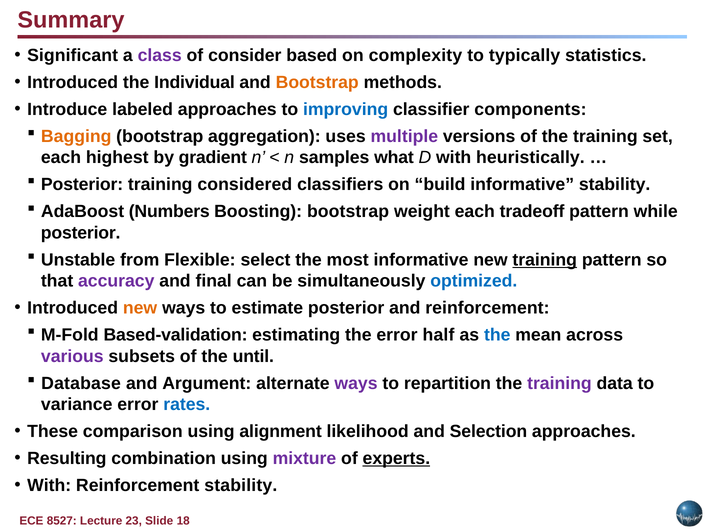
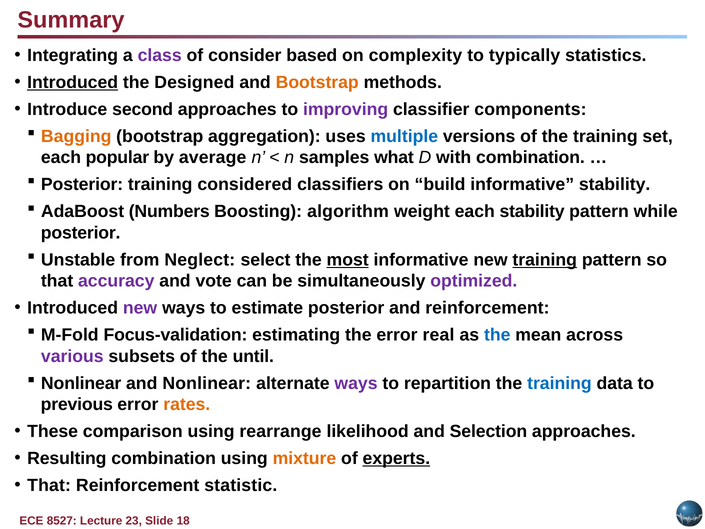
Significant: Significant -> Integrating
Introduced at (73, 82) underline: none -> present
Individual: Individual -> Designed
labeled: labeled -> second
improving colour: blue -> purple
multiple colour: purple -> blue
highest: highest -> popular
gradient: gradient -> average
with heuristically: heuristically -> combination
Boosting bootstrap: bootstrap -> algorithm
each tradeoff: tradeoff -> stability
Flexible: Flexible -> Neglect
most underline: none -> present
final: final -> vote
optimized colour: blue -> purple
new at (140, 308) colour: orange -> purple
Based-validation: Based-validation -> Focus-validation
half: half -> real
Database at (81, 383): Database -> Nonlinear
and Argument: Argument -> Nonlinear
training at (559, 383) colour: purple -> blue
variance: variance -> previous
rates colour: blue -> orange
alignment: alignment -> rearrange
mixture colour: purple -> orange
With at (49, 485): With -> That
Reinforcement stability: stability -> statistic
